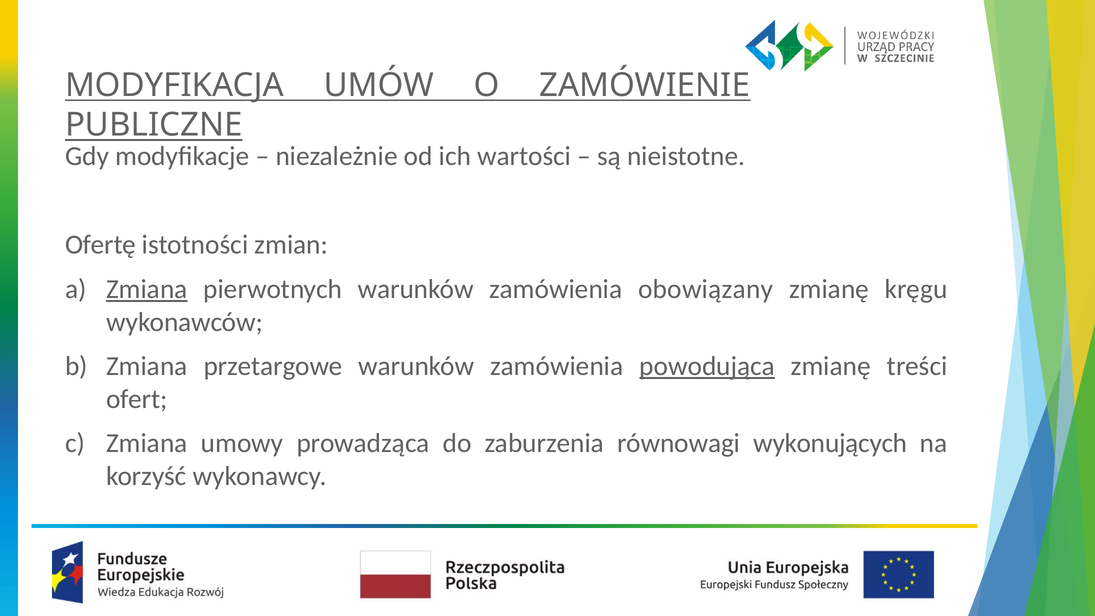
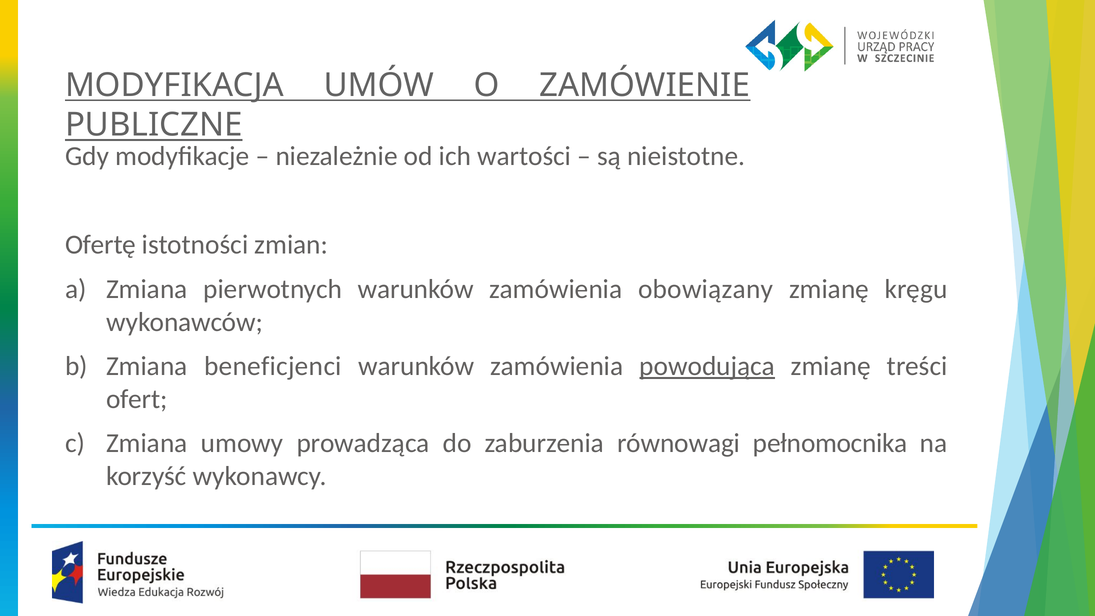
Zmiana at (147, 289) underline: present -> none
przetargowe: przetargowe -> beneficjenci
wykonujących: wykonujących -> pełnomocnika
